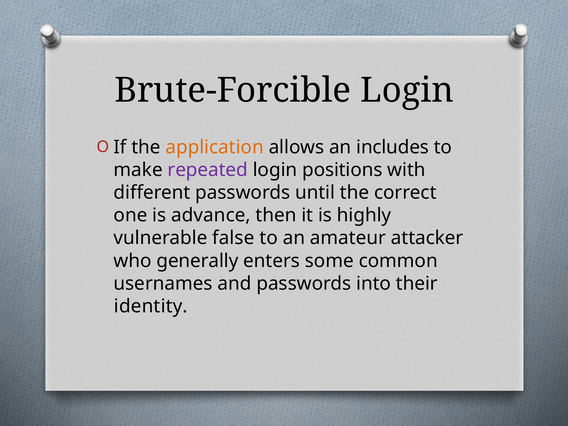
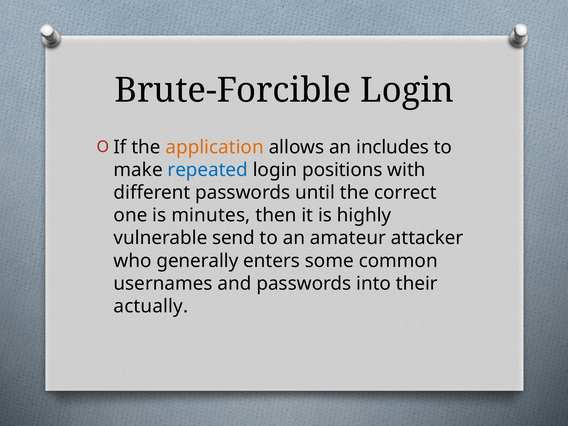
repeated colour: purple -> blue
advance: advance -> minutes
false: false -> send
identity: identity -> actually
